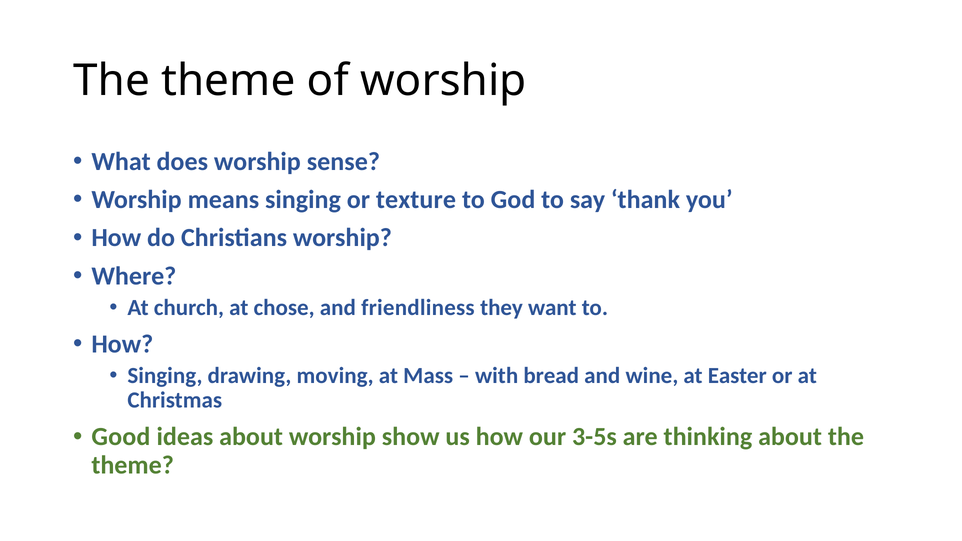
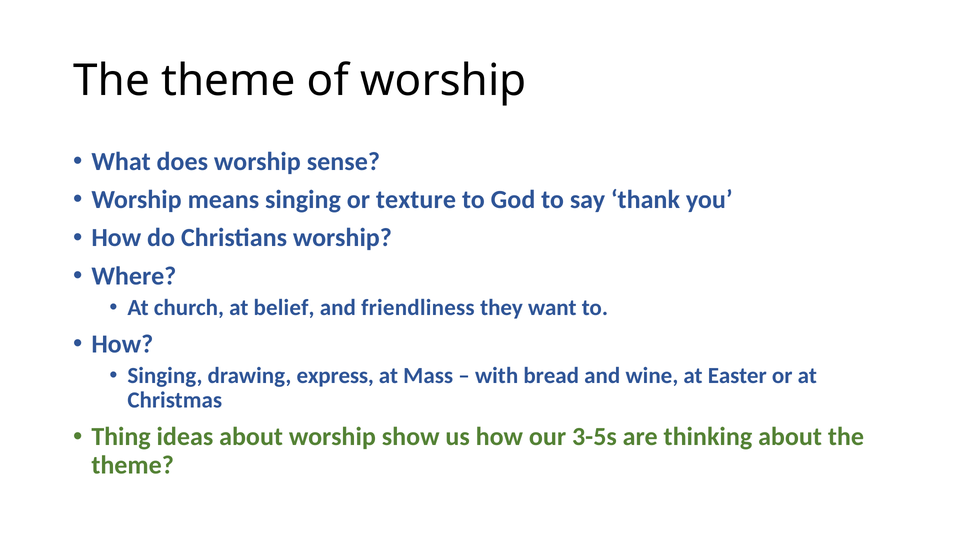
chose: chose -> belief
moving: moving -> express
Good: Good -> Thing
